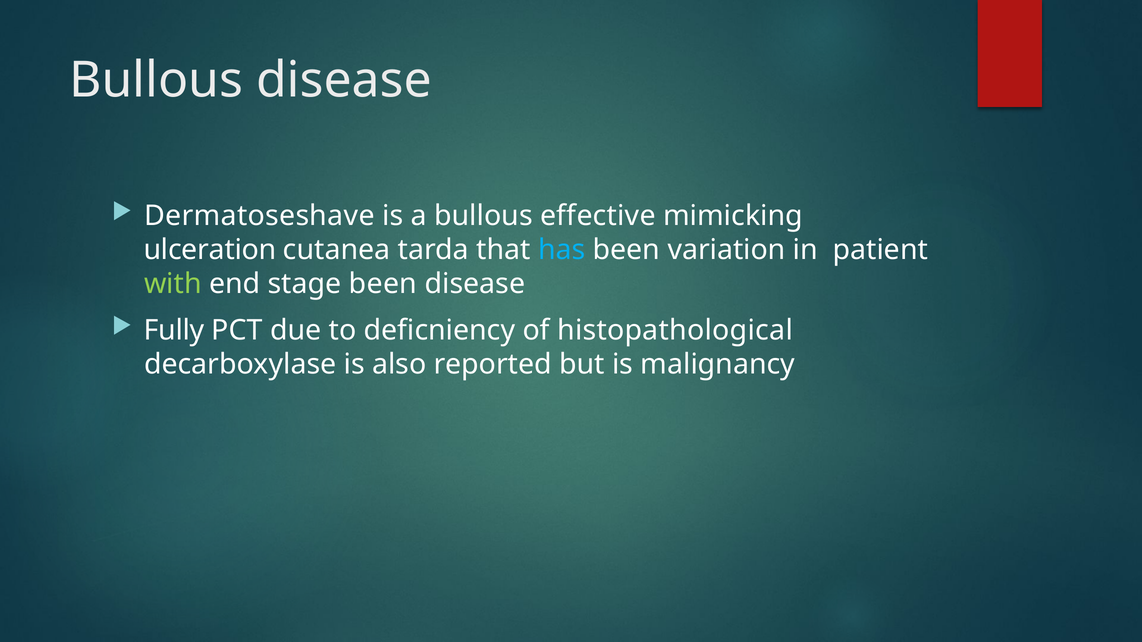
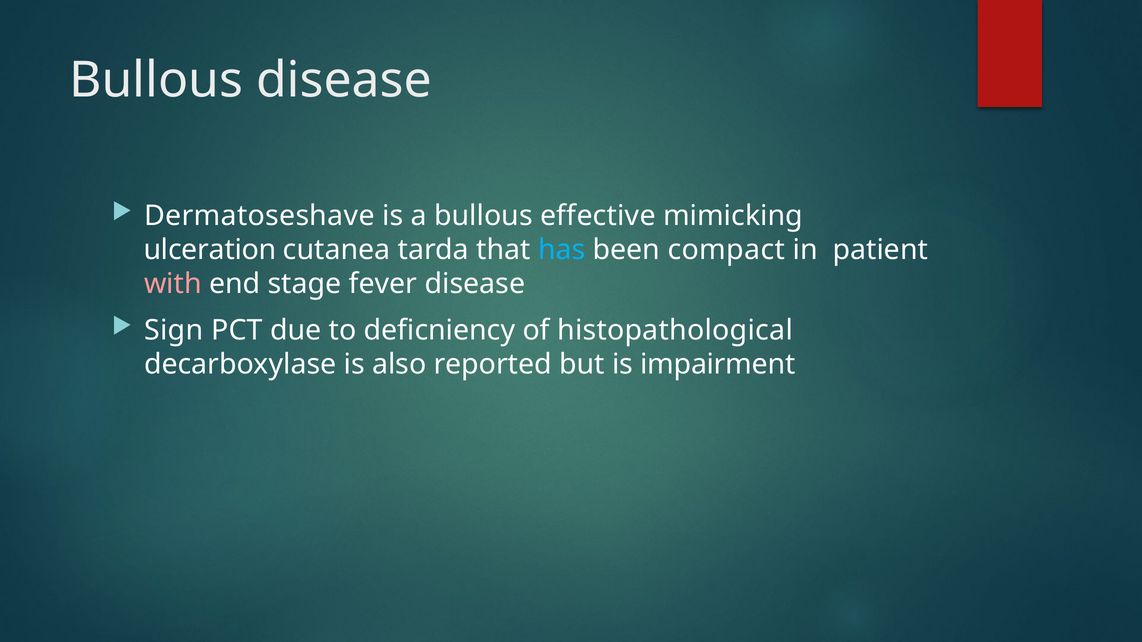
variation: variation -> compact
with colour: light green -> pink
stage been: been -> fever
Fully: Fully -> Sign
malignancy: malignancy -> impairment
